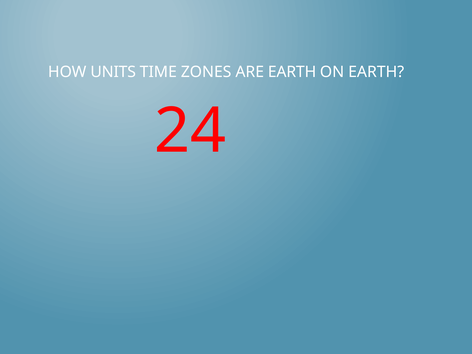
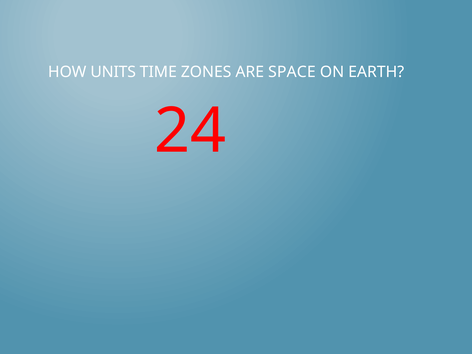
ARE EARTH: EARTH -> SPACE
